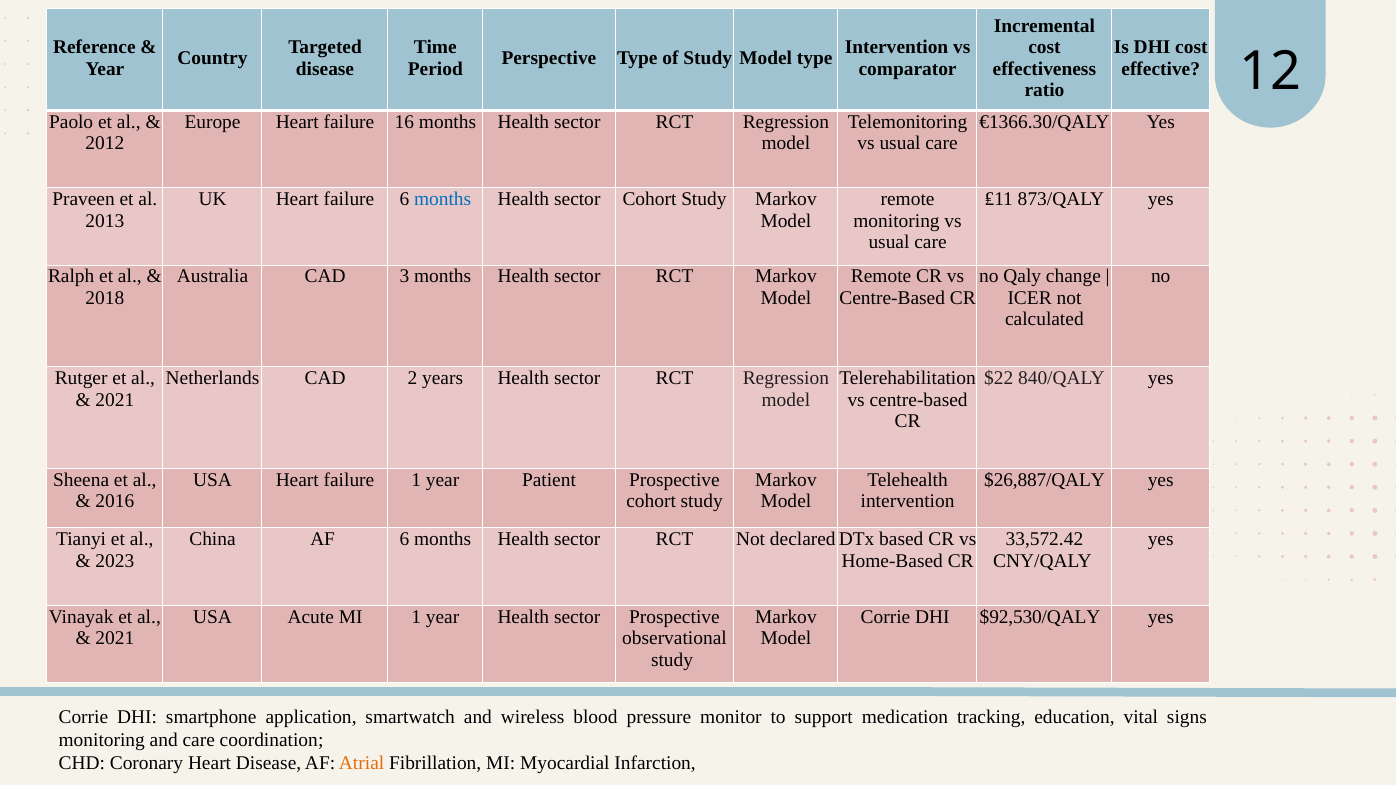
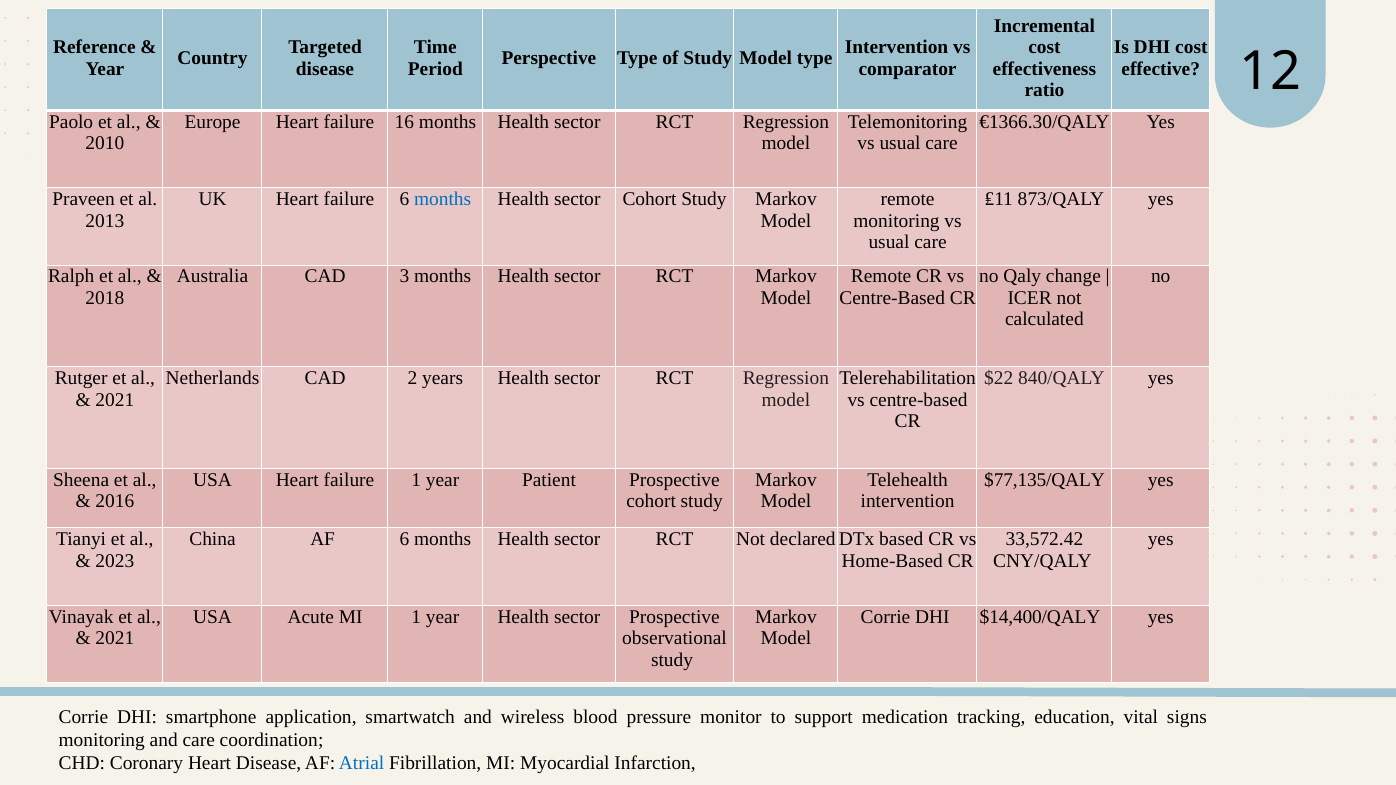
2012: 2012 -> 2010
$26,887/QALY: $26,887/QALY -> $77,135/QALY
$92,530/QALY: $92,530/QALY -> $14,400/QALY
Atrial colour: orange -> blue
